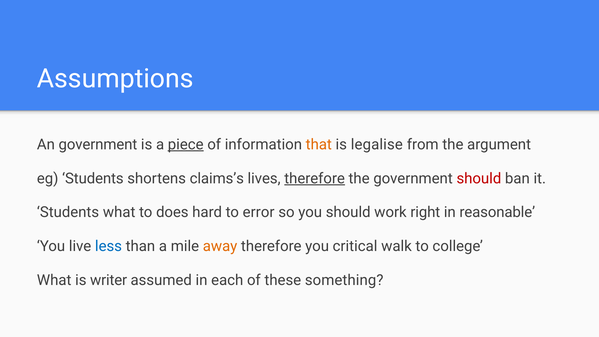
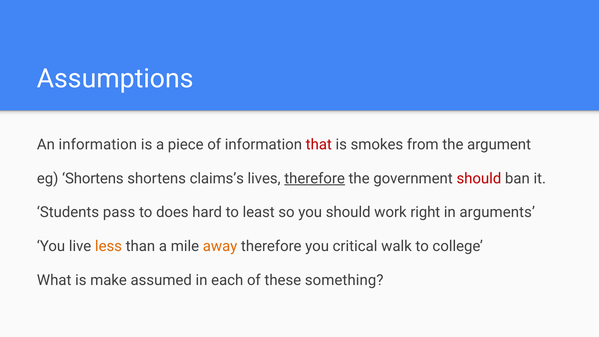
An government: government -> information
piece underline: present -> none
that colour: orange -> red
legalise: legalise -> smokes
eg Students: Students -> Shortens
Students what: what -> pass
error: error -> least
reasonable: reasonable -> arguments
less colour: blue -> orange
writer: writer -> make
